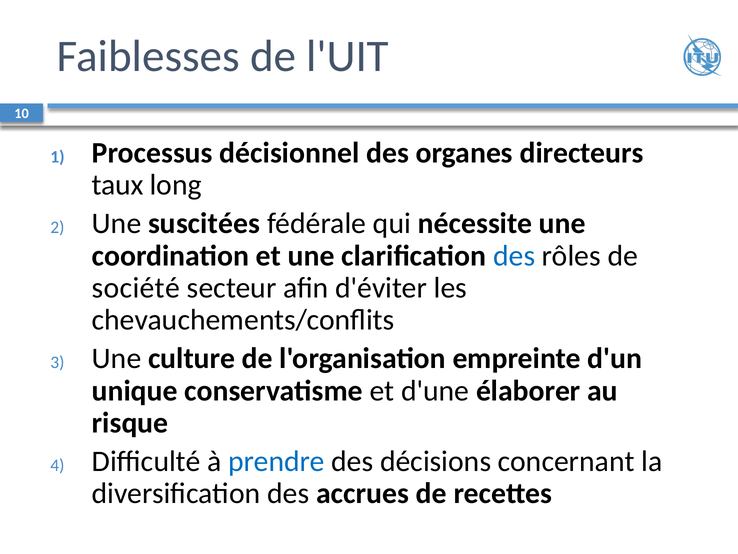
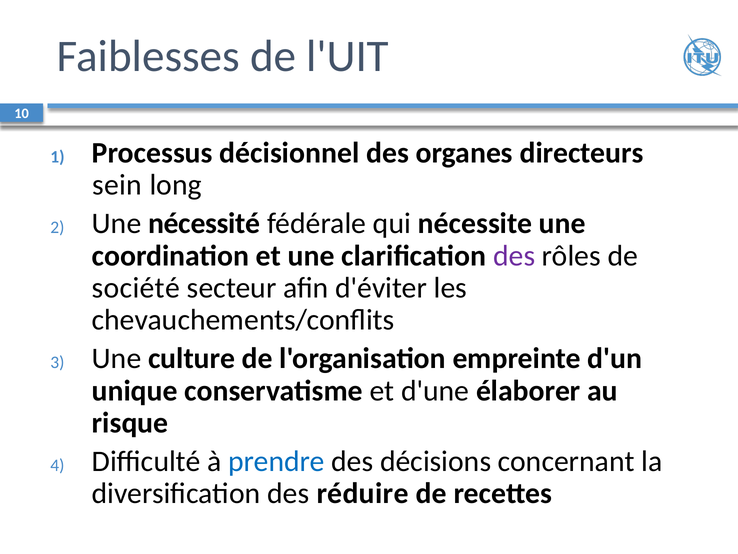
taux: taux -> sein
suscitées: suscitées -> nécessité
des at (514, 255) colour: blue -> purple
accrues: accrues -> réduire
